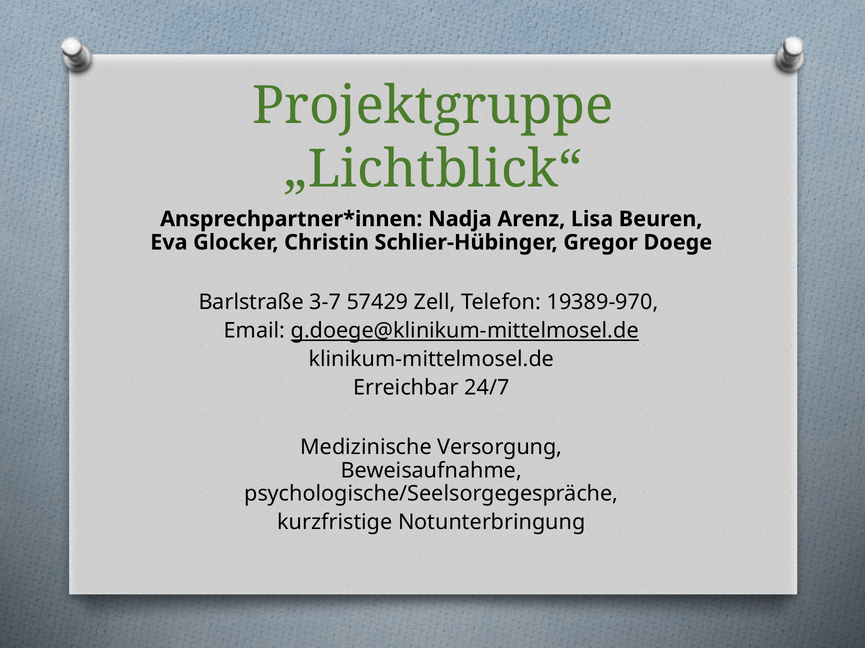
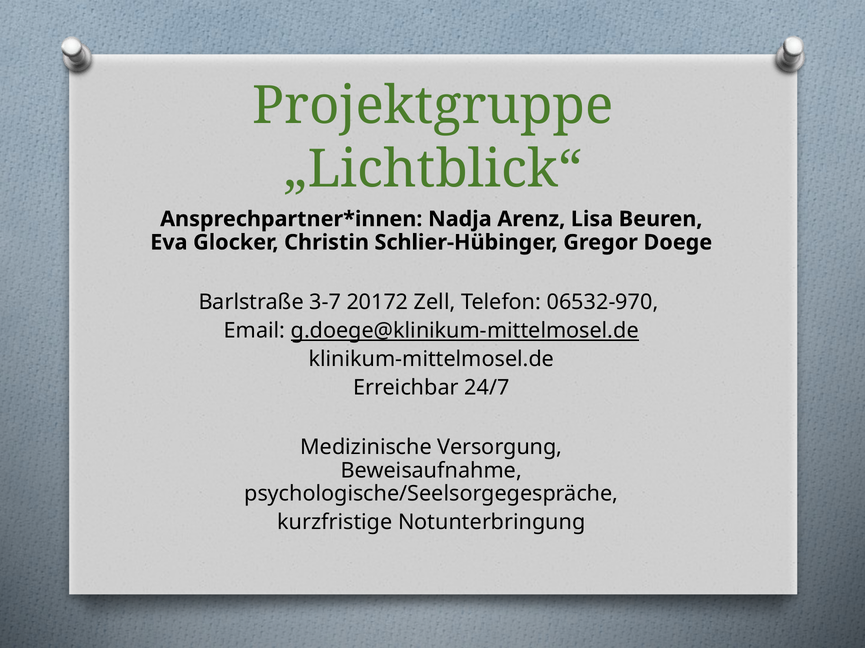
57429: 57429 -> 20172
19389-970: 19389-970 -> 06532-970
